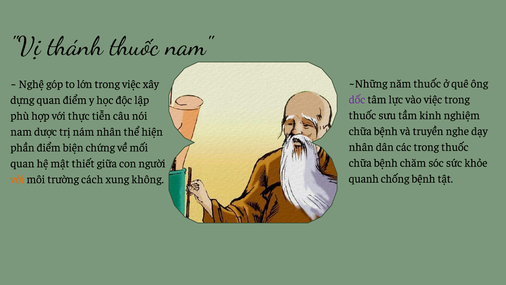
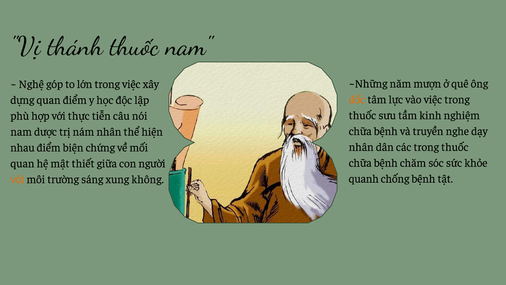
năm thuốc: thuốc -> mượn
dốc colour: purple -> orange
phần: phần -> nhau
cách: cách -> sáng
